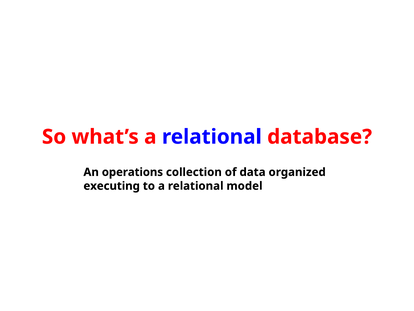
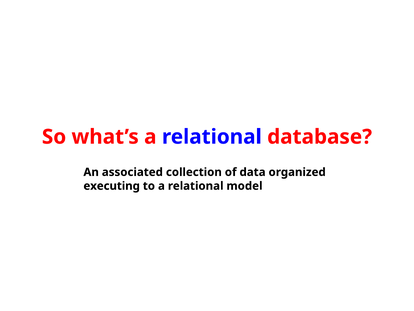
operations: operations -> associated
